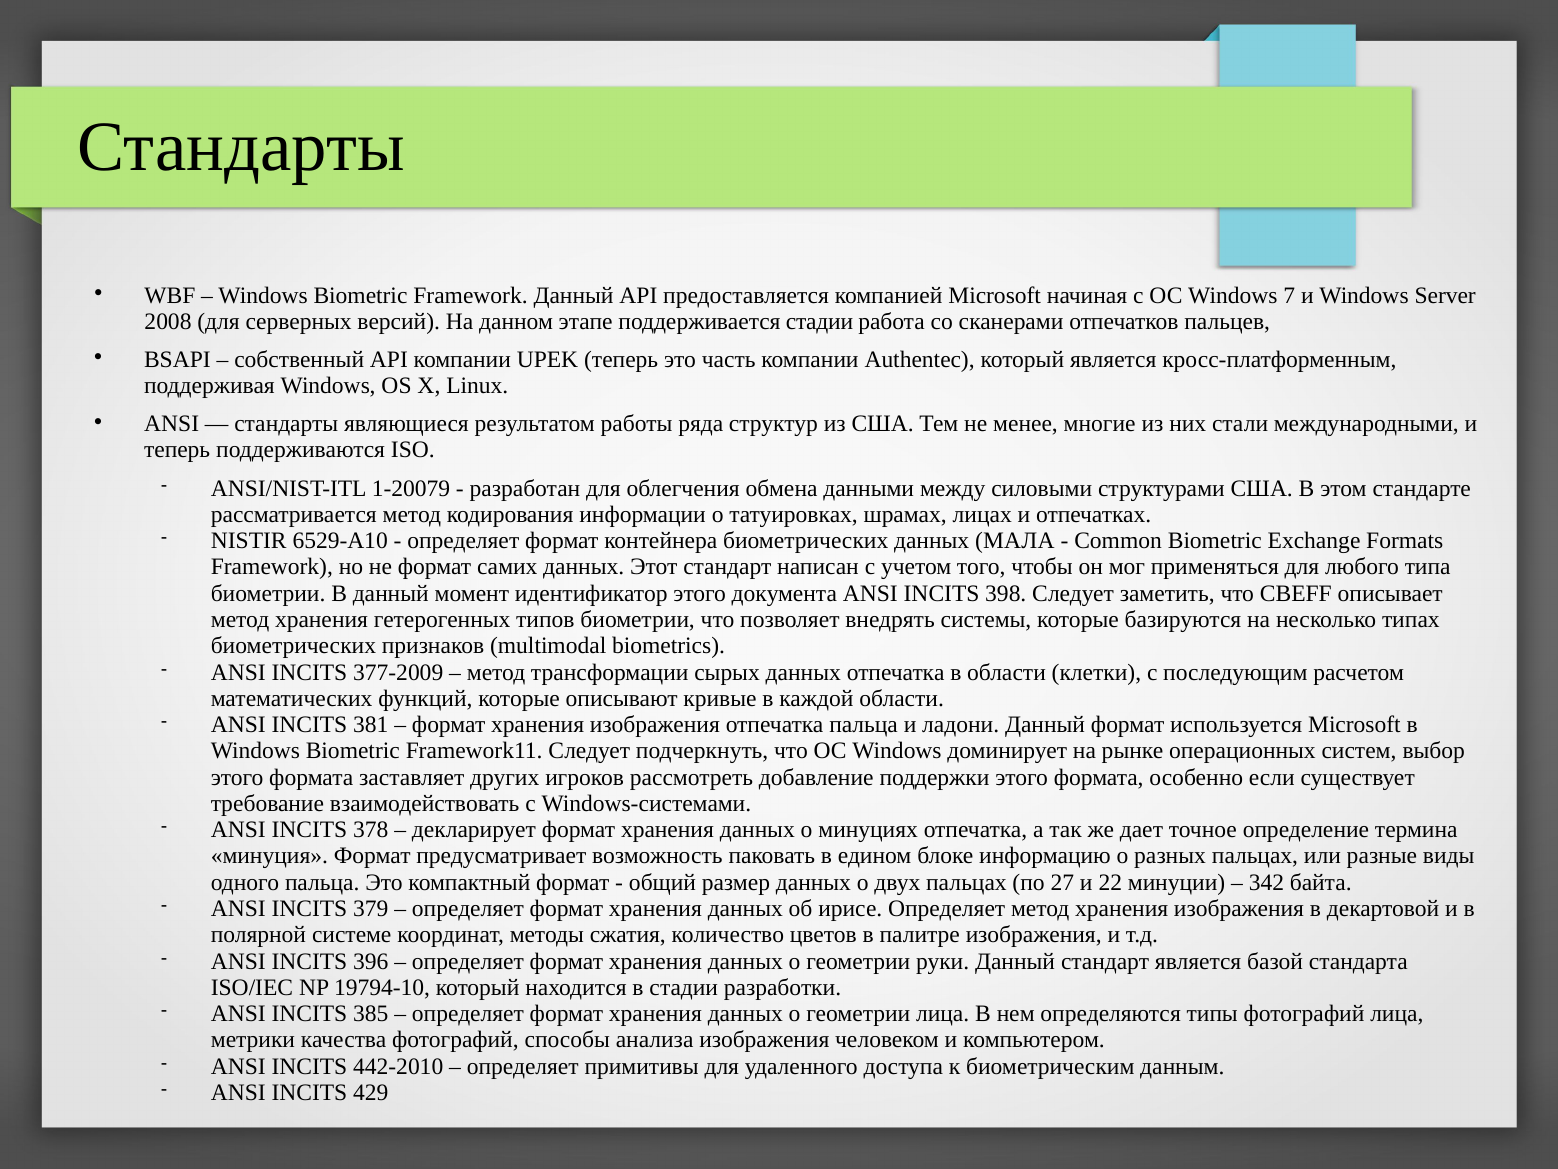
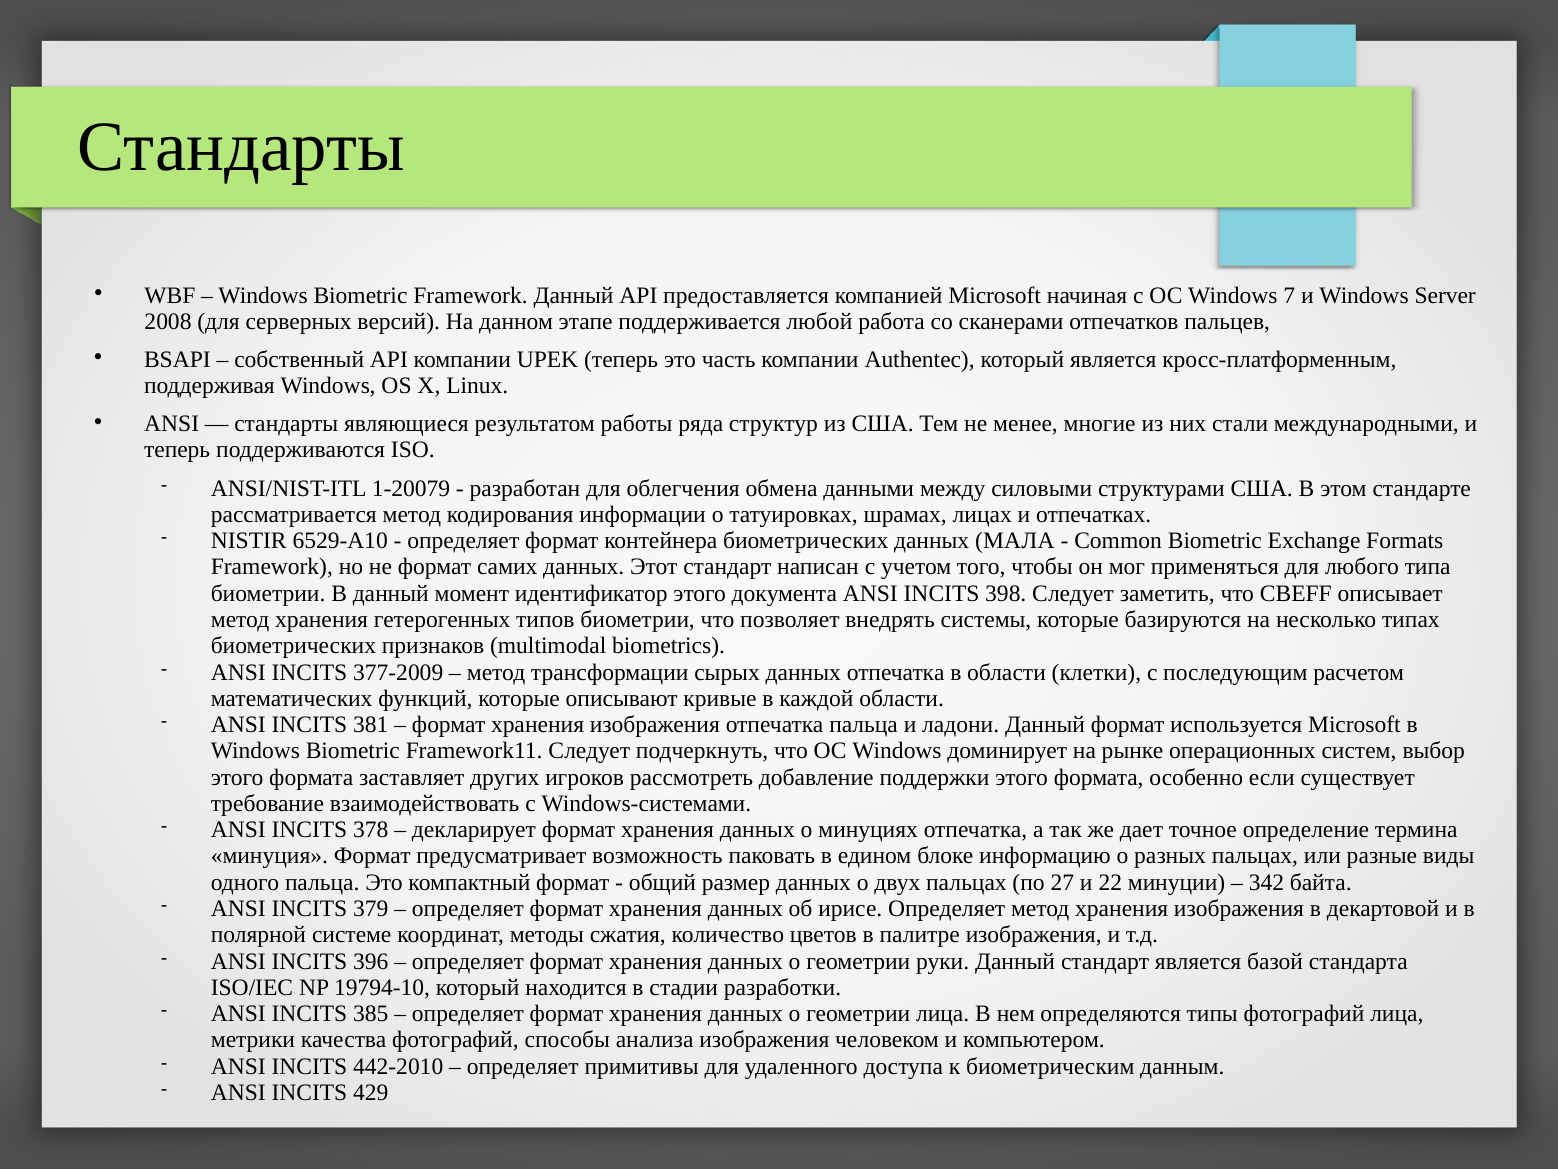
поддерживается стадии: стадии -> любой
